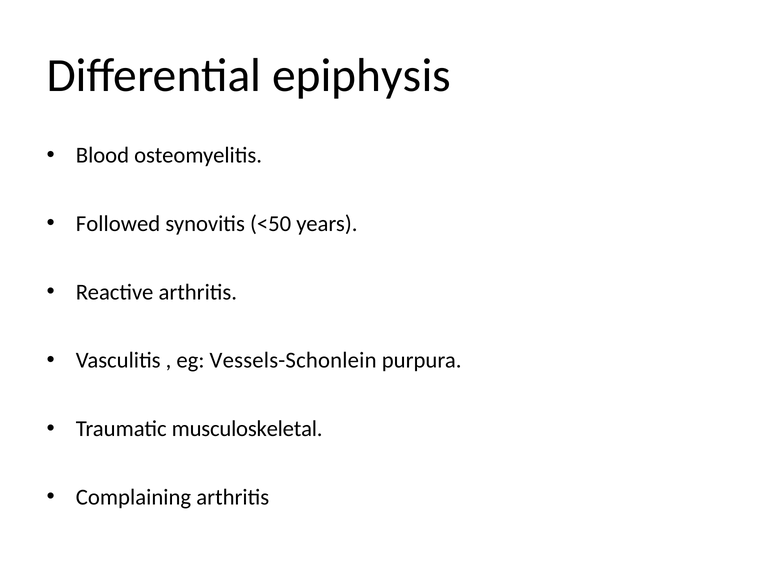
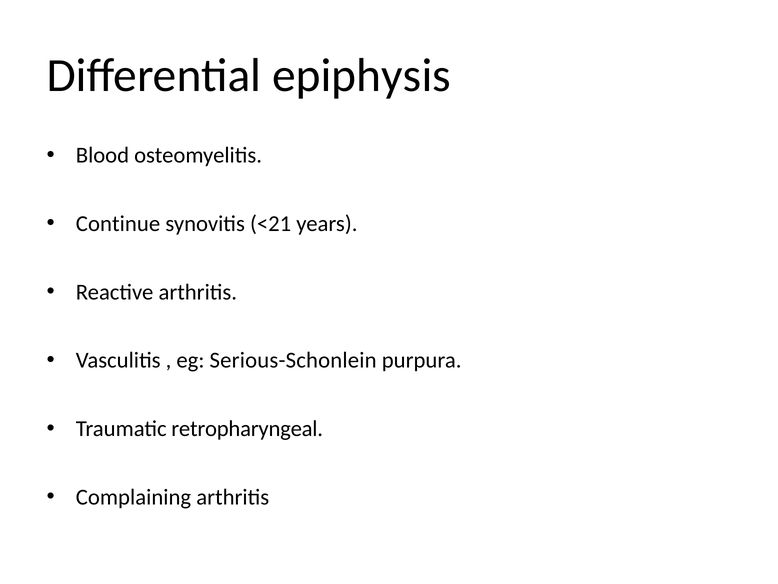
Followed: Followed -> Continue
<50: <50 -> <21
Vessels-Schonlein: Vessels-Schonlein -> Serious-Schonlein
musculoskeletal: musculoskeletal -> retropharyngeal
